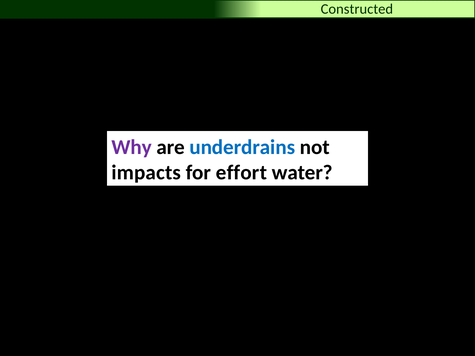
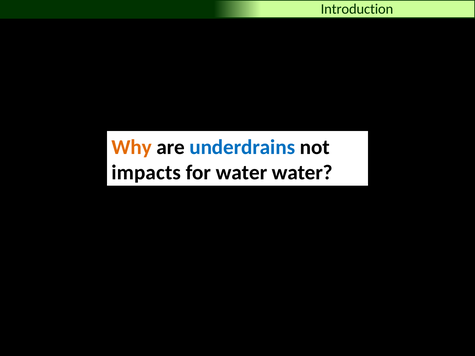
Constructed: Constructed -> Introduction
Why colour: purple -> orange
for effort: effort -> water
